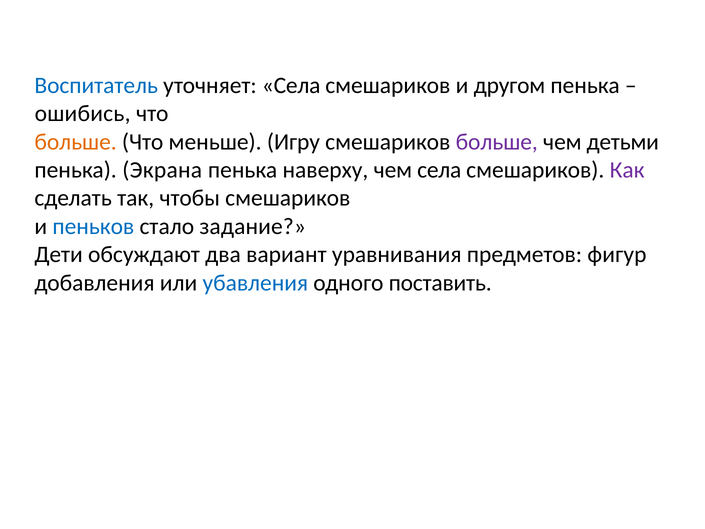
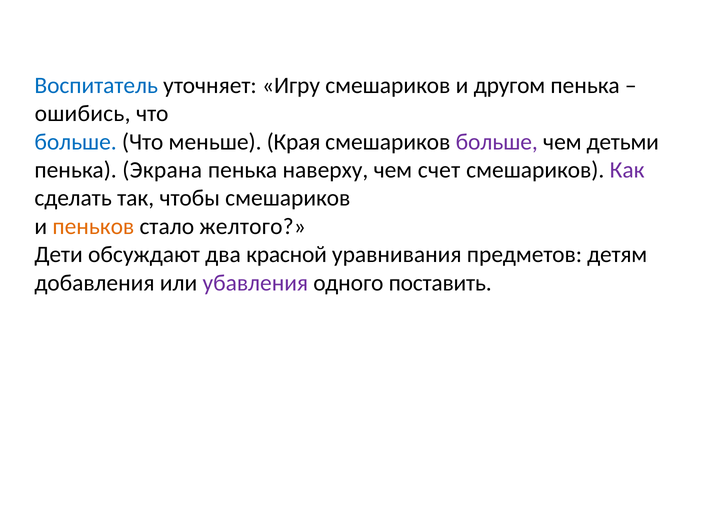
уточняет Села: Села -> Игру
больше at (76, 142) colour: orange -> blue
Игру: Игру -> Края
чем села: села -> счет
пеньков colour: blue -> orange
задание: задание -> желтого
вариант: вариант -> красной
фигур: фигур -> детям
убавления colour: blue -> purple
